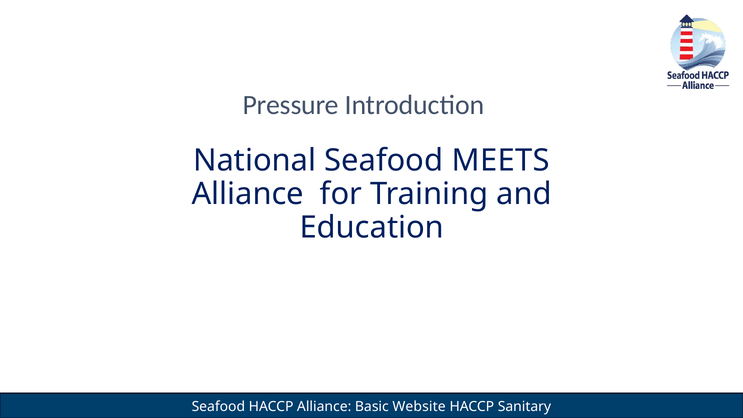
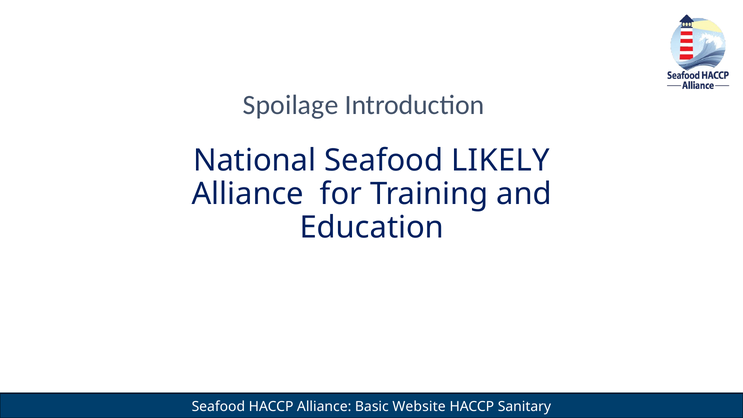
Pressure: Pressure -> Spoilage
MEETS: MEETS -> LIKELY
